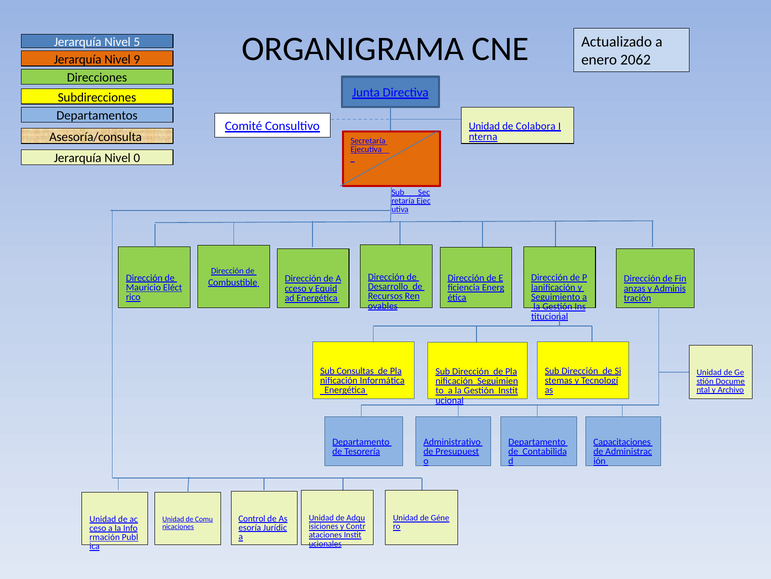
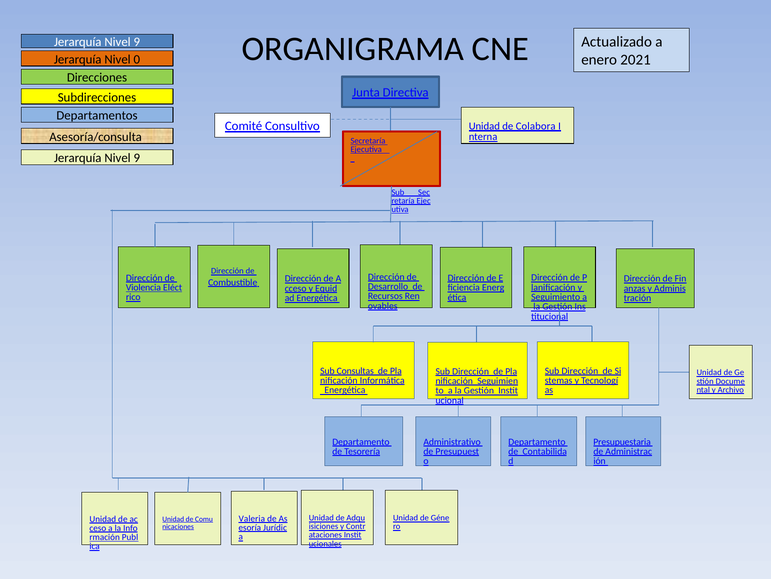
5 at (137, 42): 5 -> 9
2062: 2062 -> 2021
9: 9 -> 0
0 at (137, 158): 0 -> 9
Mauricio: Mauricio -> Violencia
Capacitaciones: Capacitaciones -> Presupuestaria
Control: Control -> Valeria
